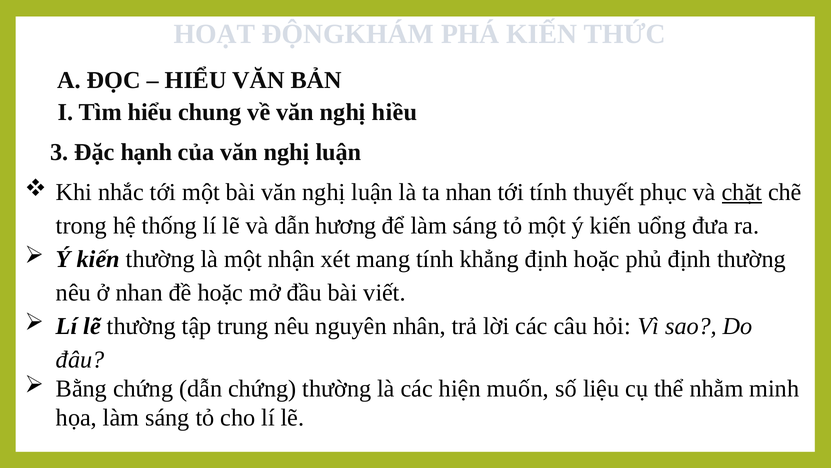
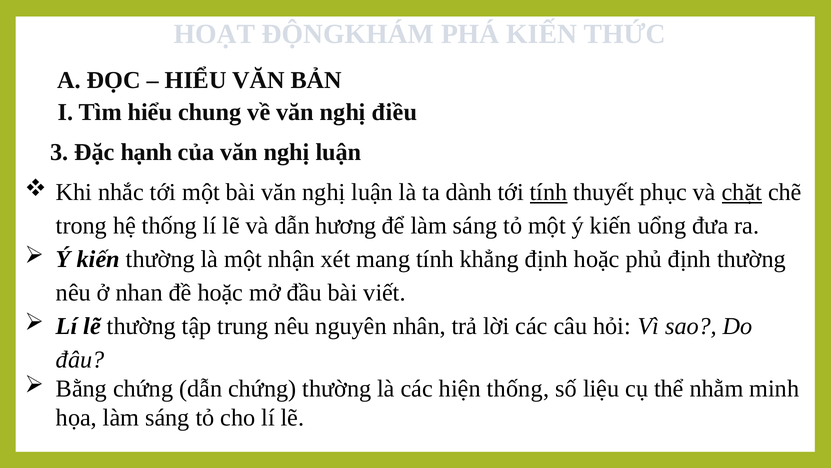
hiều: hiều -> điều
ta nhan: nhan -> dành
tính at (549, 192) underline: none -> present
hiện muốn: muốn -> thống
